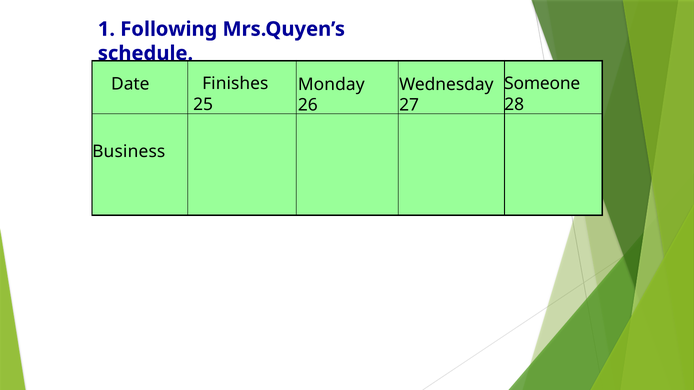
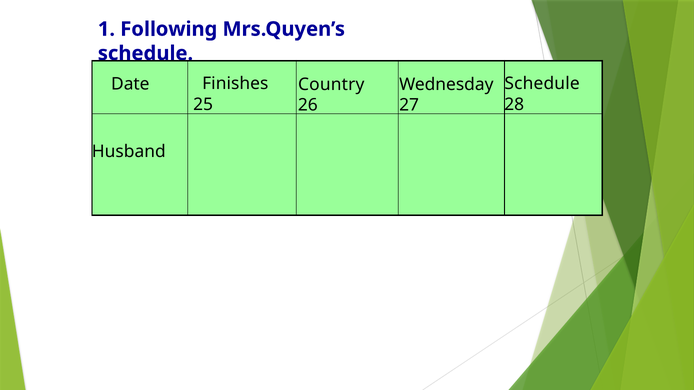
Someone at (542, 84): Someone -> Schedule
Monday: Monday -> Country
Business: Business -> Husband
